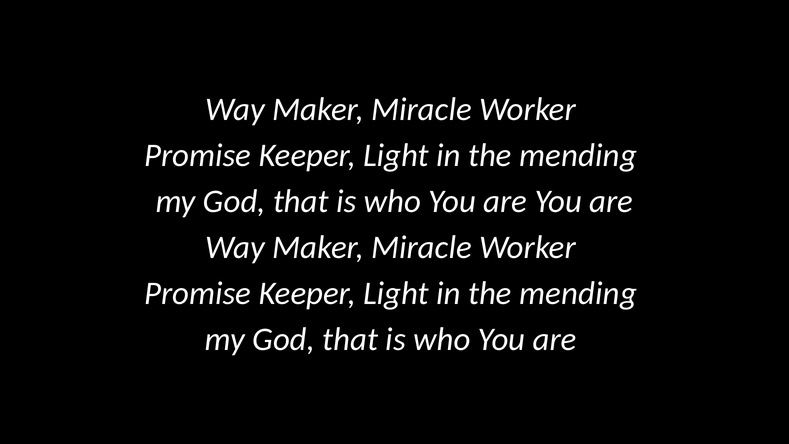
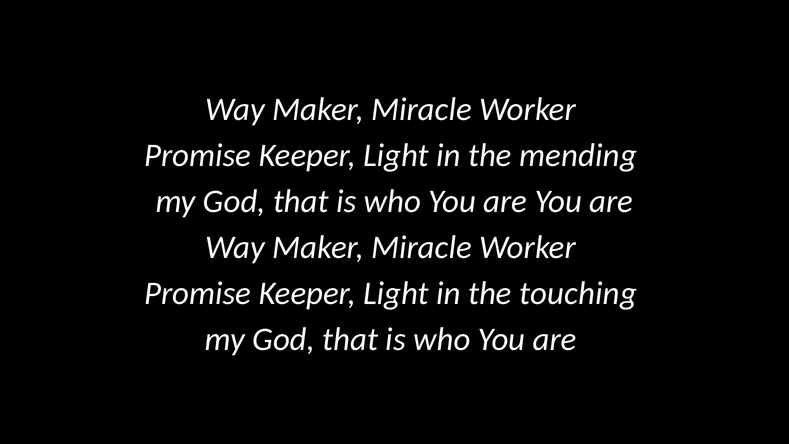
mending at (578, 293): mending -> touching
